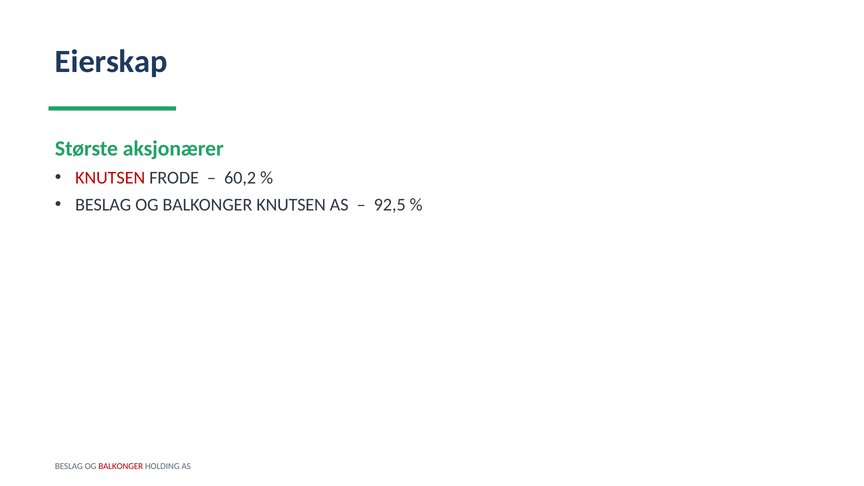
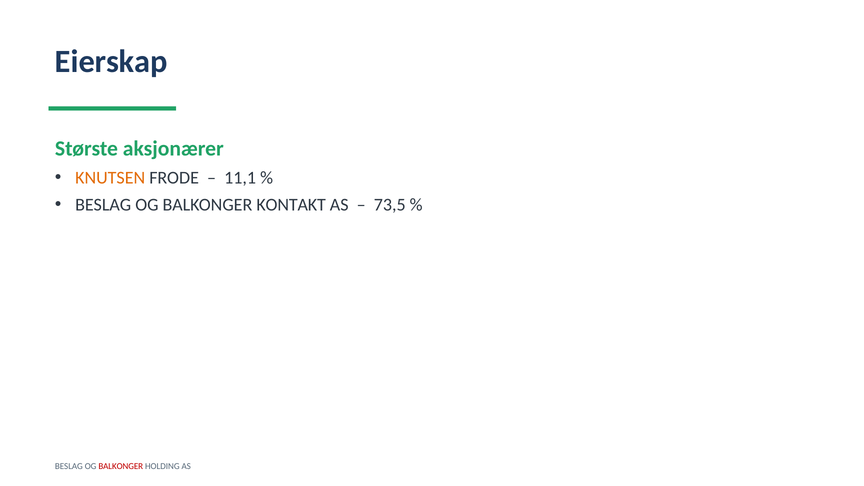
KNUTSEN at (110, 178) colour: red -> orange
60,2: 60,2 -> 11,1
BALKONGER KNUTSEN: KNUTSEN -> KONTAKT
92,5: 92,5 -> 73,5
